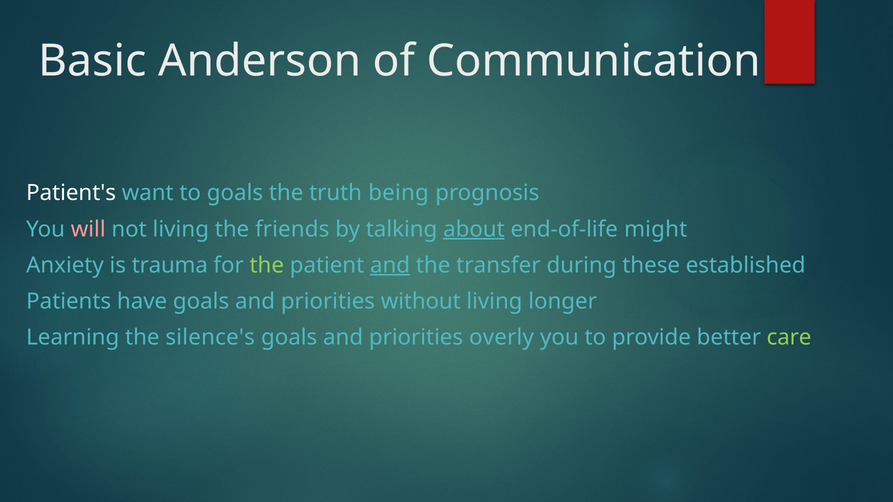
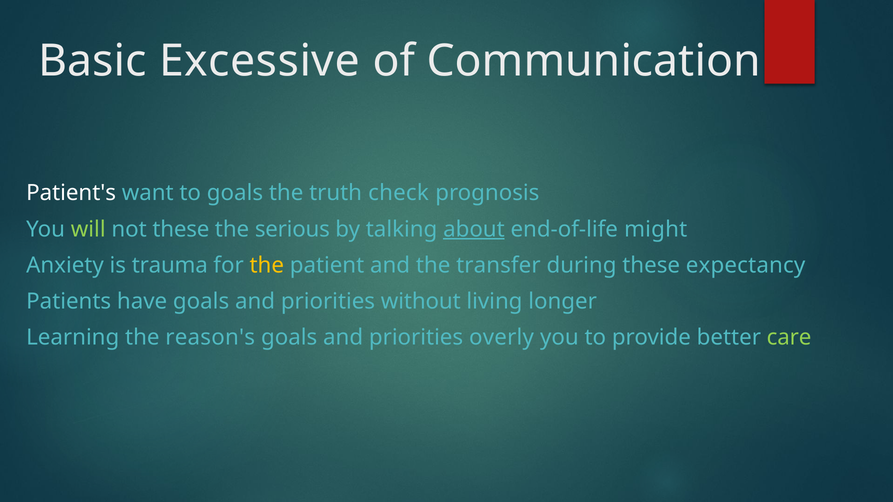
Anderson: Anderson -> Excessive
being: being -> check
will colour: pink -> light green
not living: living -> these
friends: friends -> serious
the at (267, 265) colour: light green -> yellow
and at (390, 265) underline: present -> none
established: established -> expectancy
silence's: silence's -> reason's
